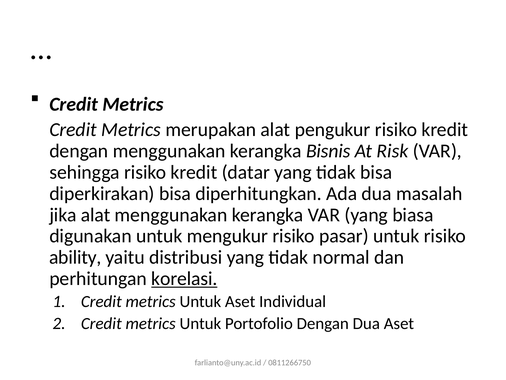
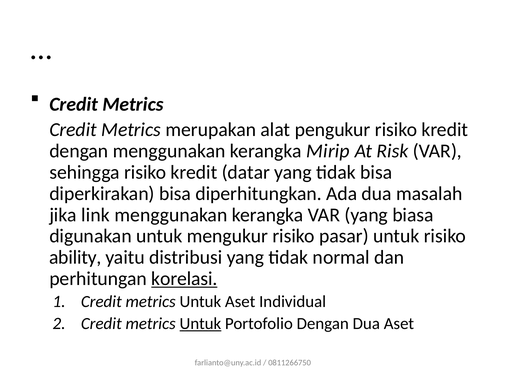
Bisnis: Bisnis -> Mirip
jika alat: alat -> link
Untuk at (200, 323) underline: none -> present
